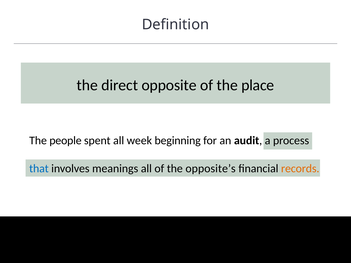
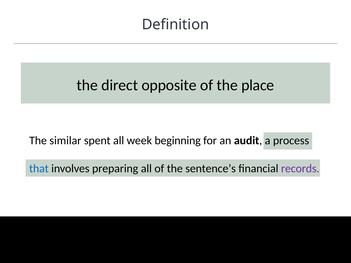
people: people -> similar
meanings: meanings -> preparing
opposite’s: opposite’s -> sentence’s
records colour: orange -> purple
